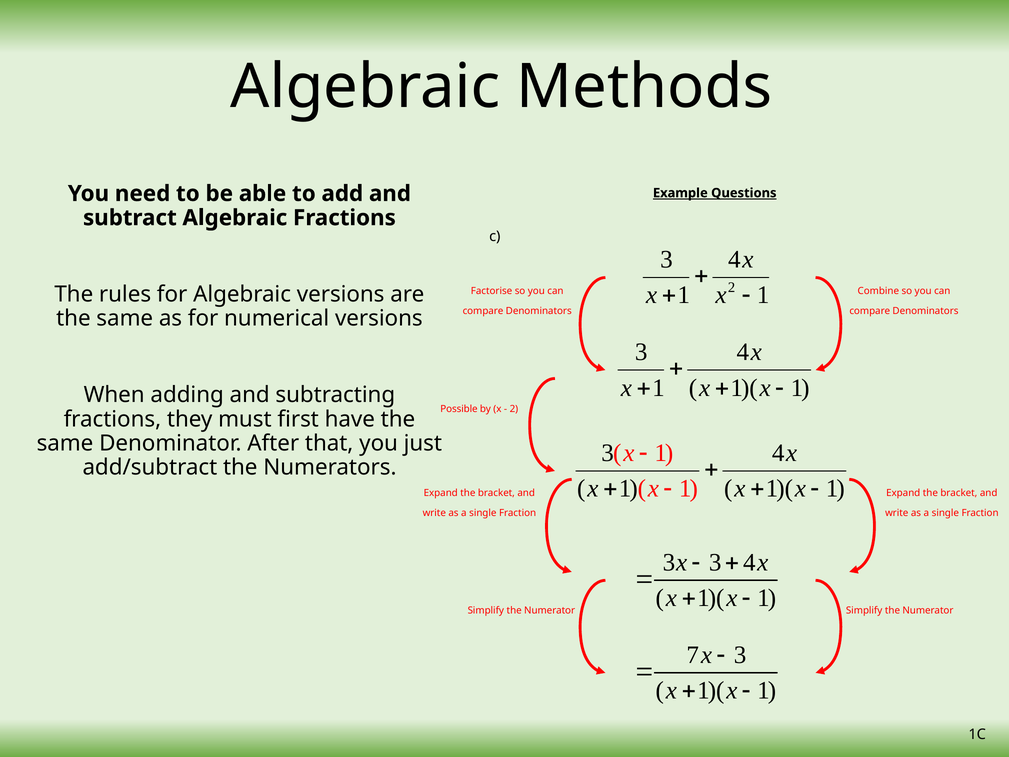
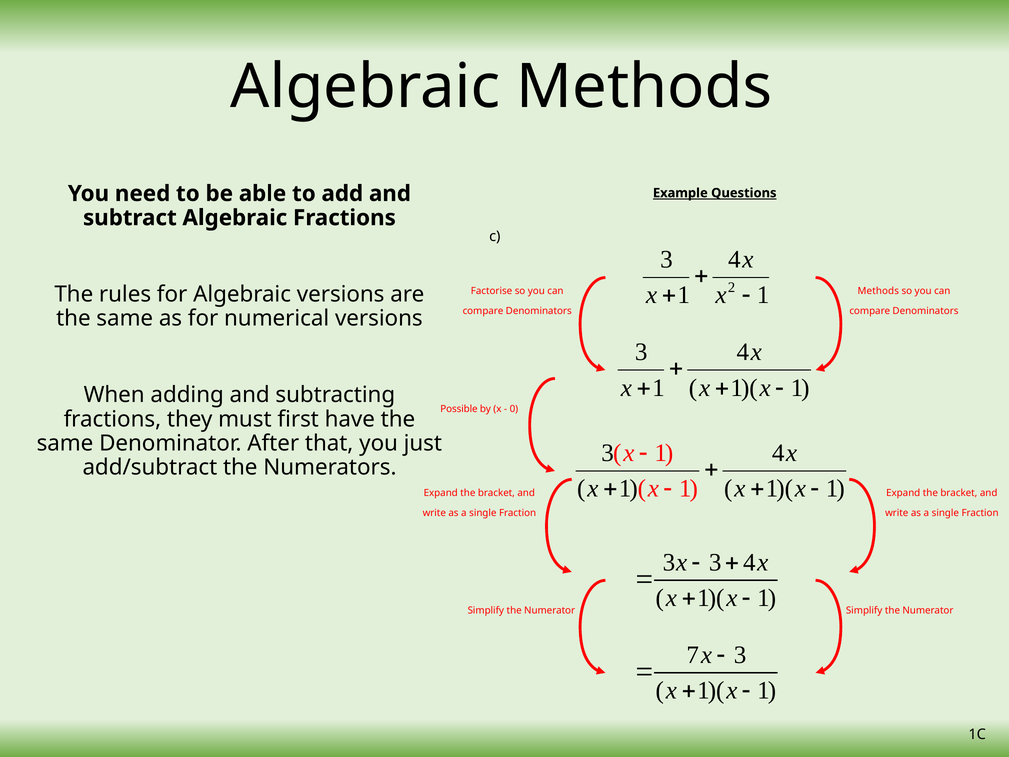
Combine at (878, 291): Combine -> Methods
2 at (514, 409): 2 -> 0
